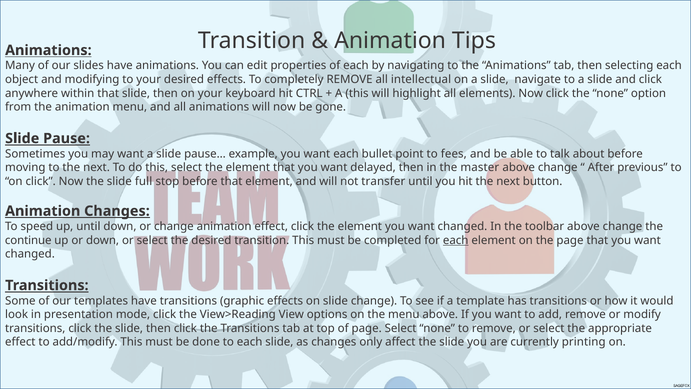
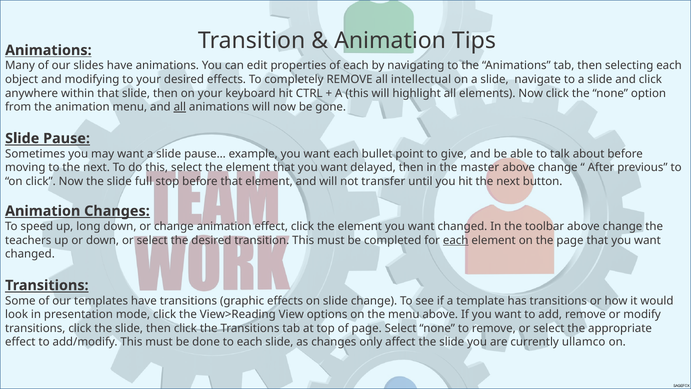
all at (180, 107) underline: none -> present
fees: fees -> give
up until: until -> long
continue: continue -> teachers
printing: printing -> ullamco
